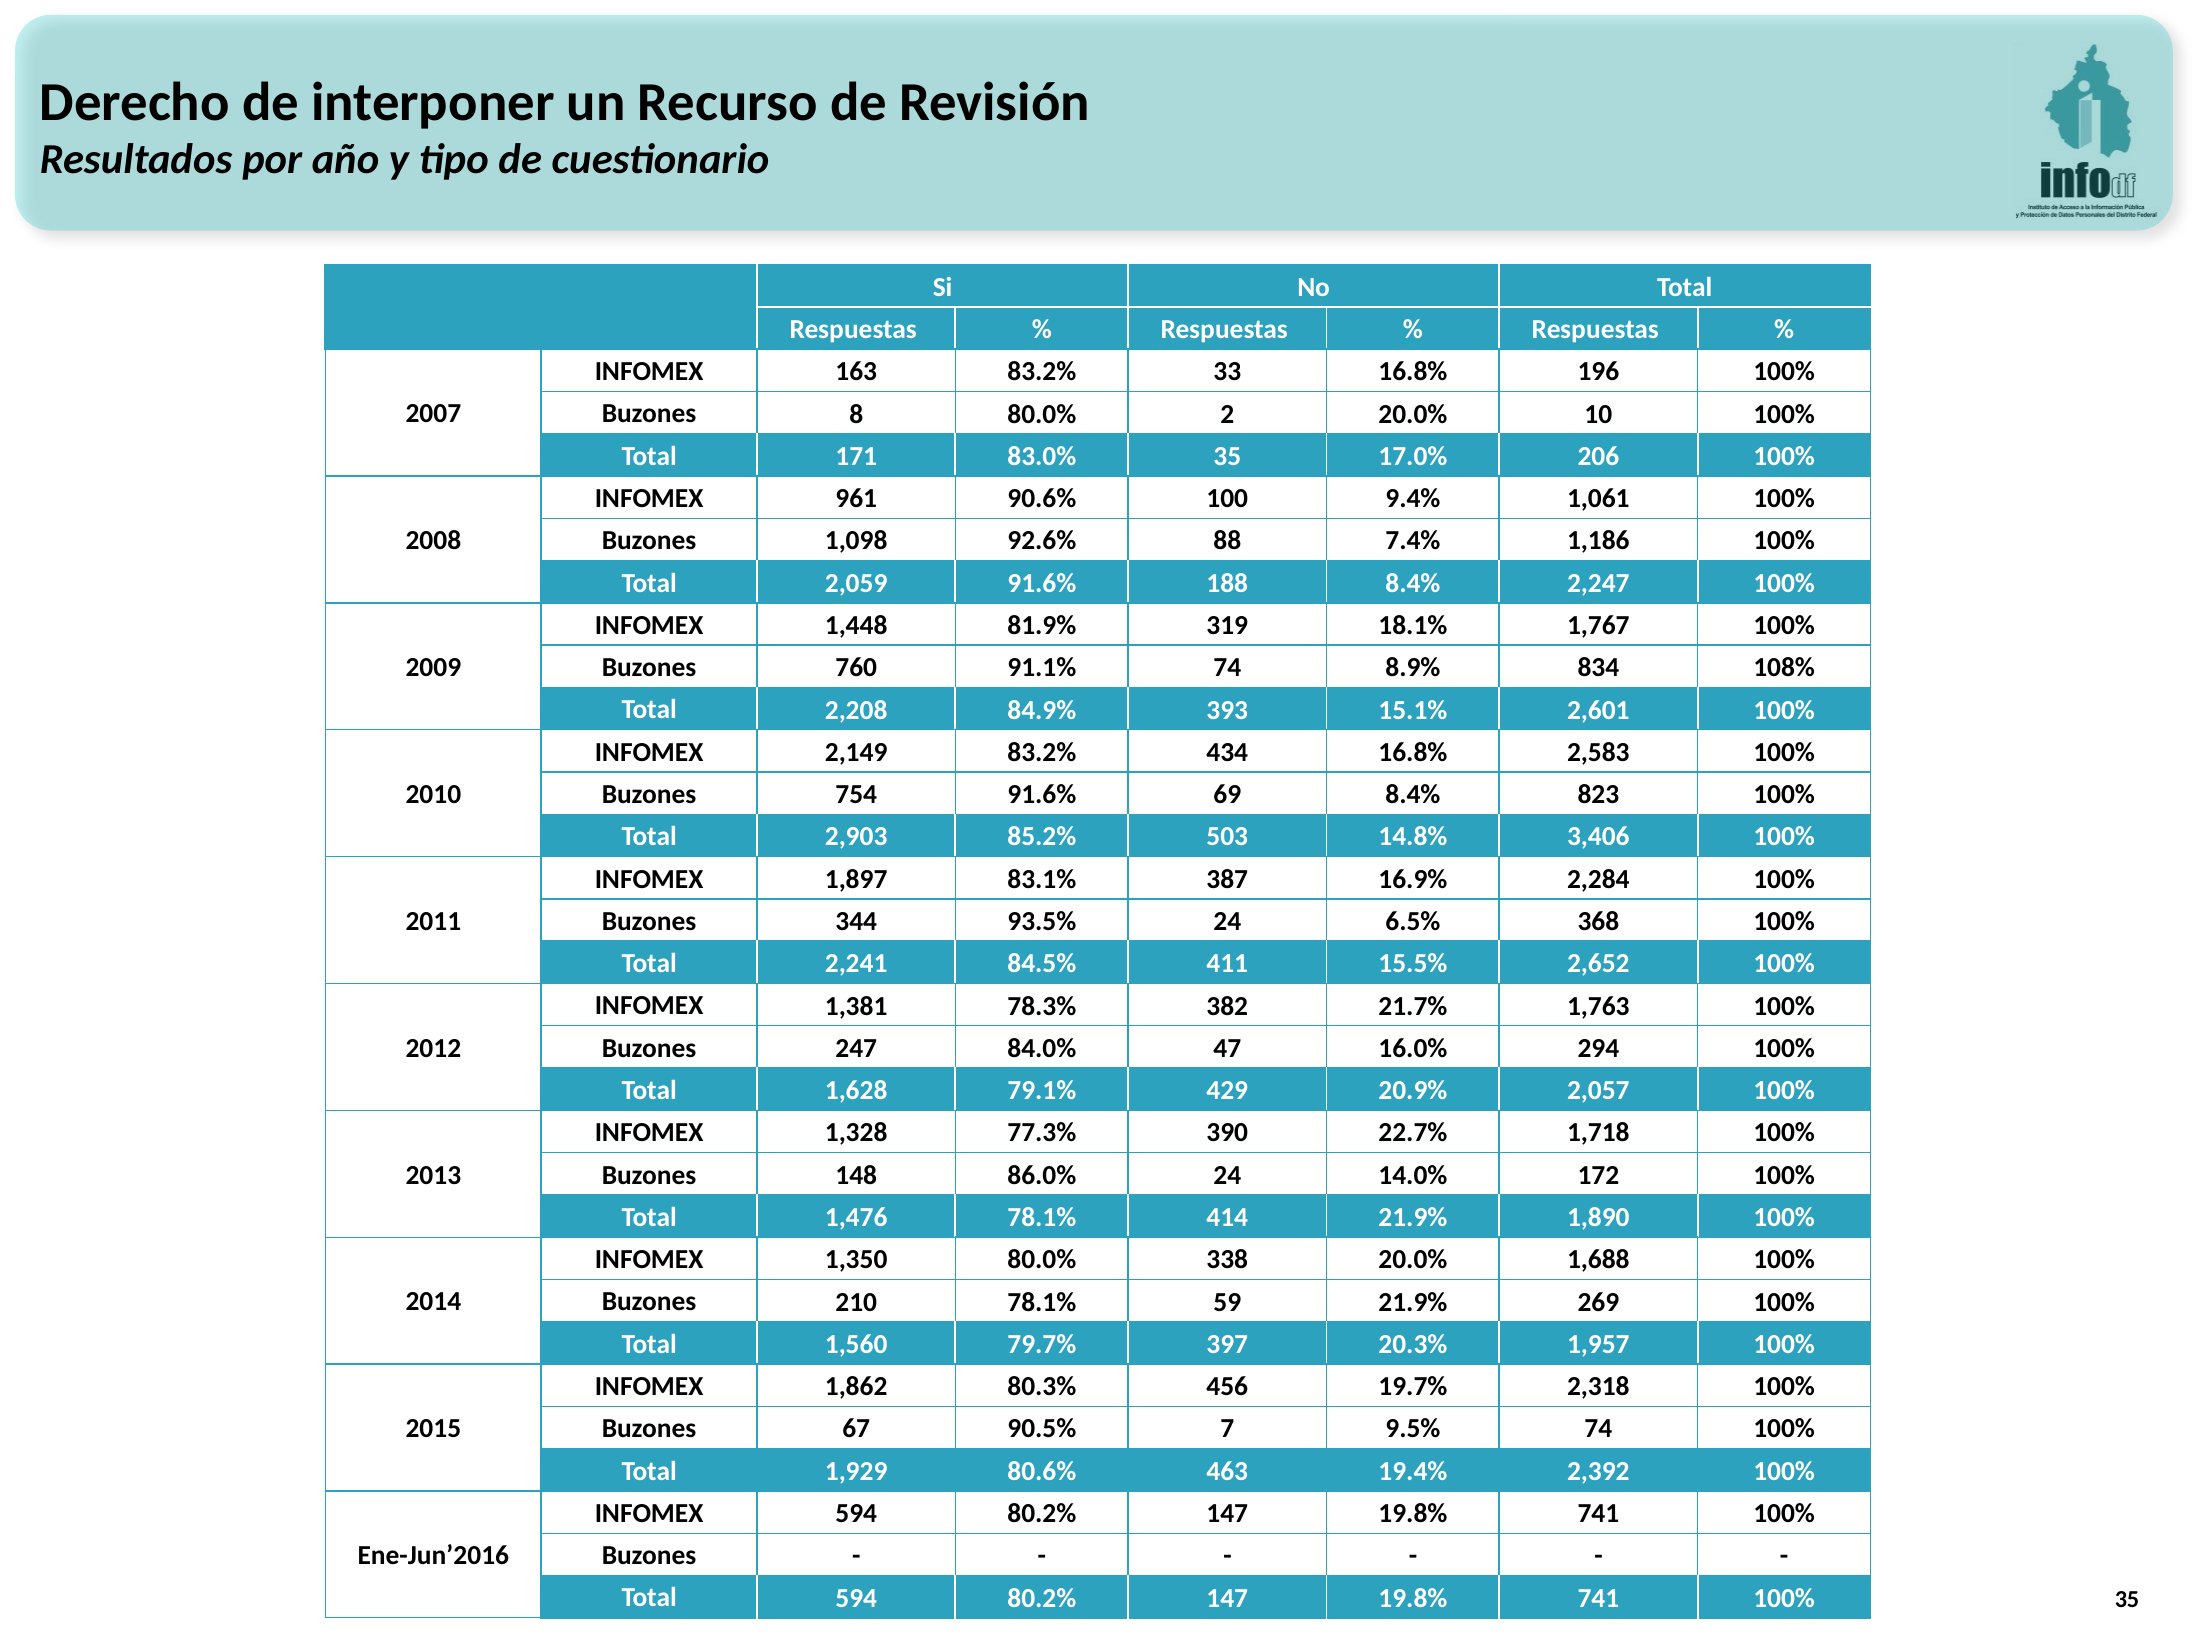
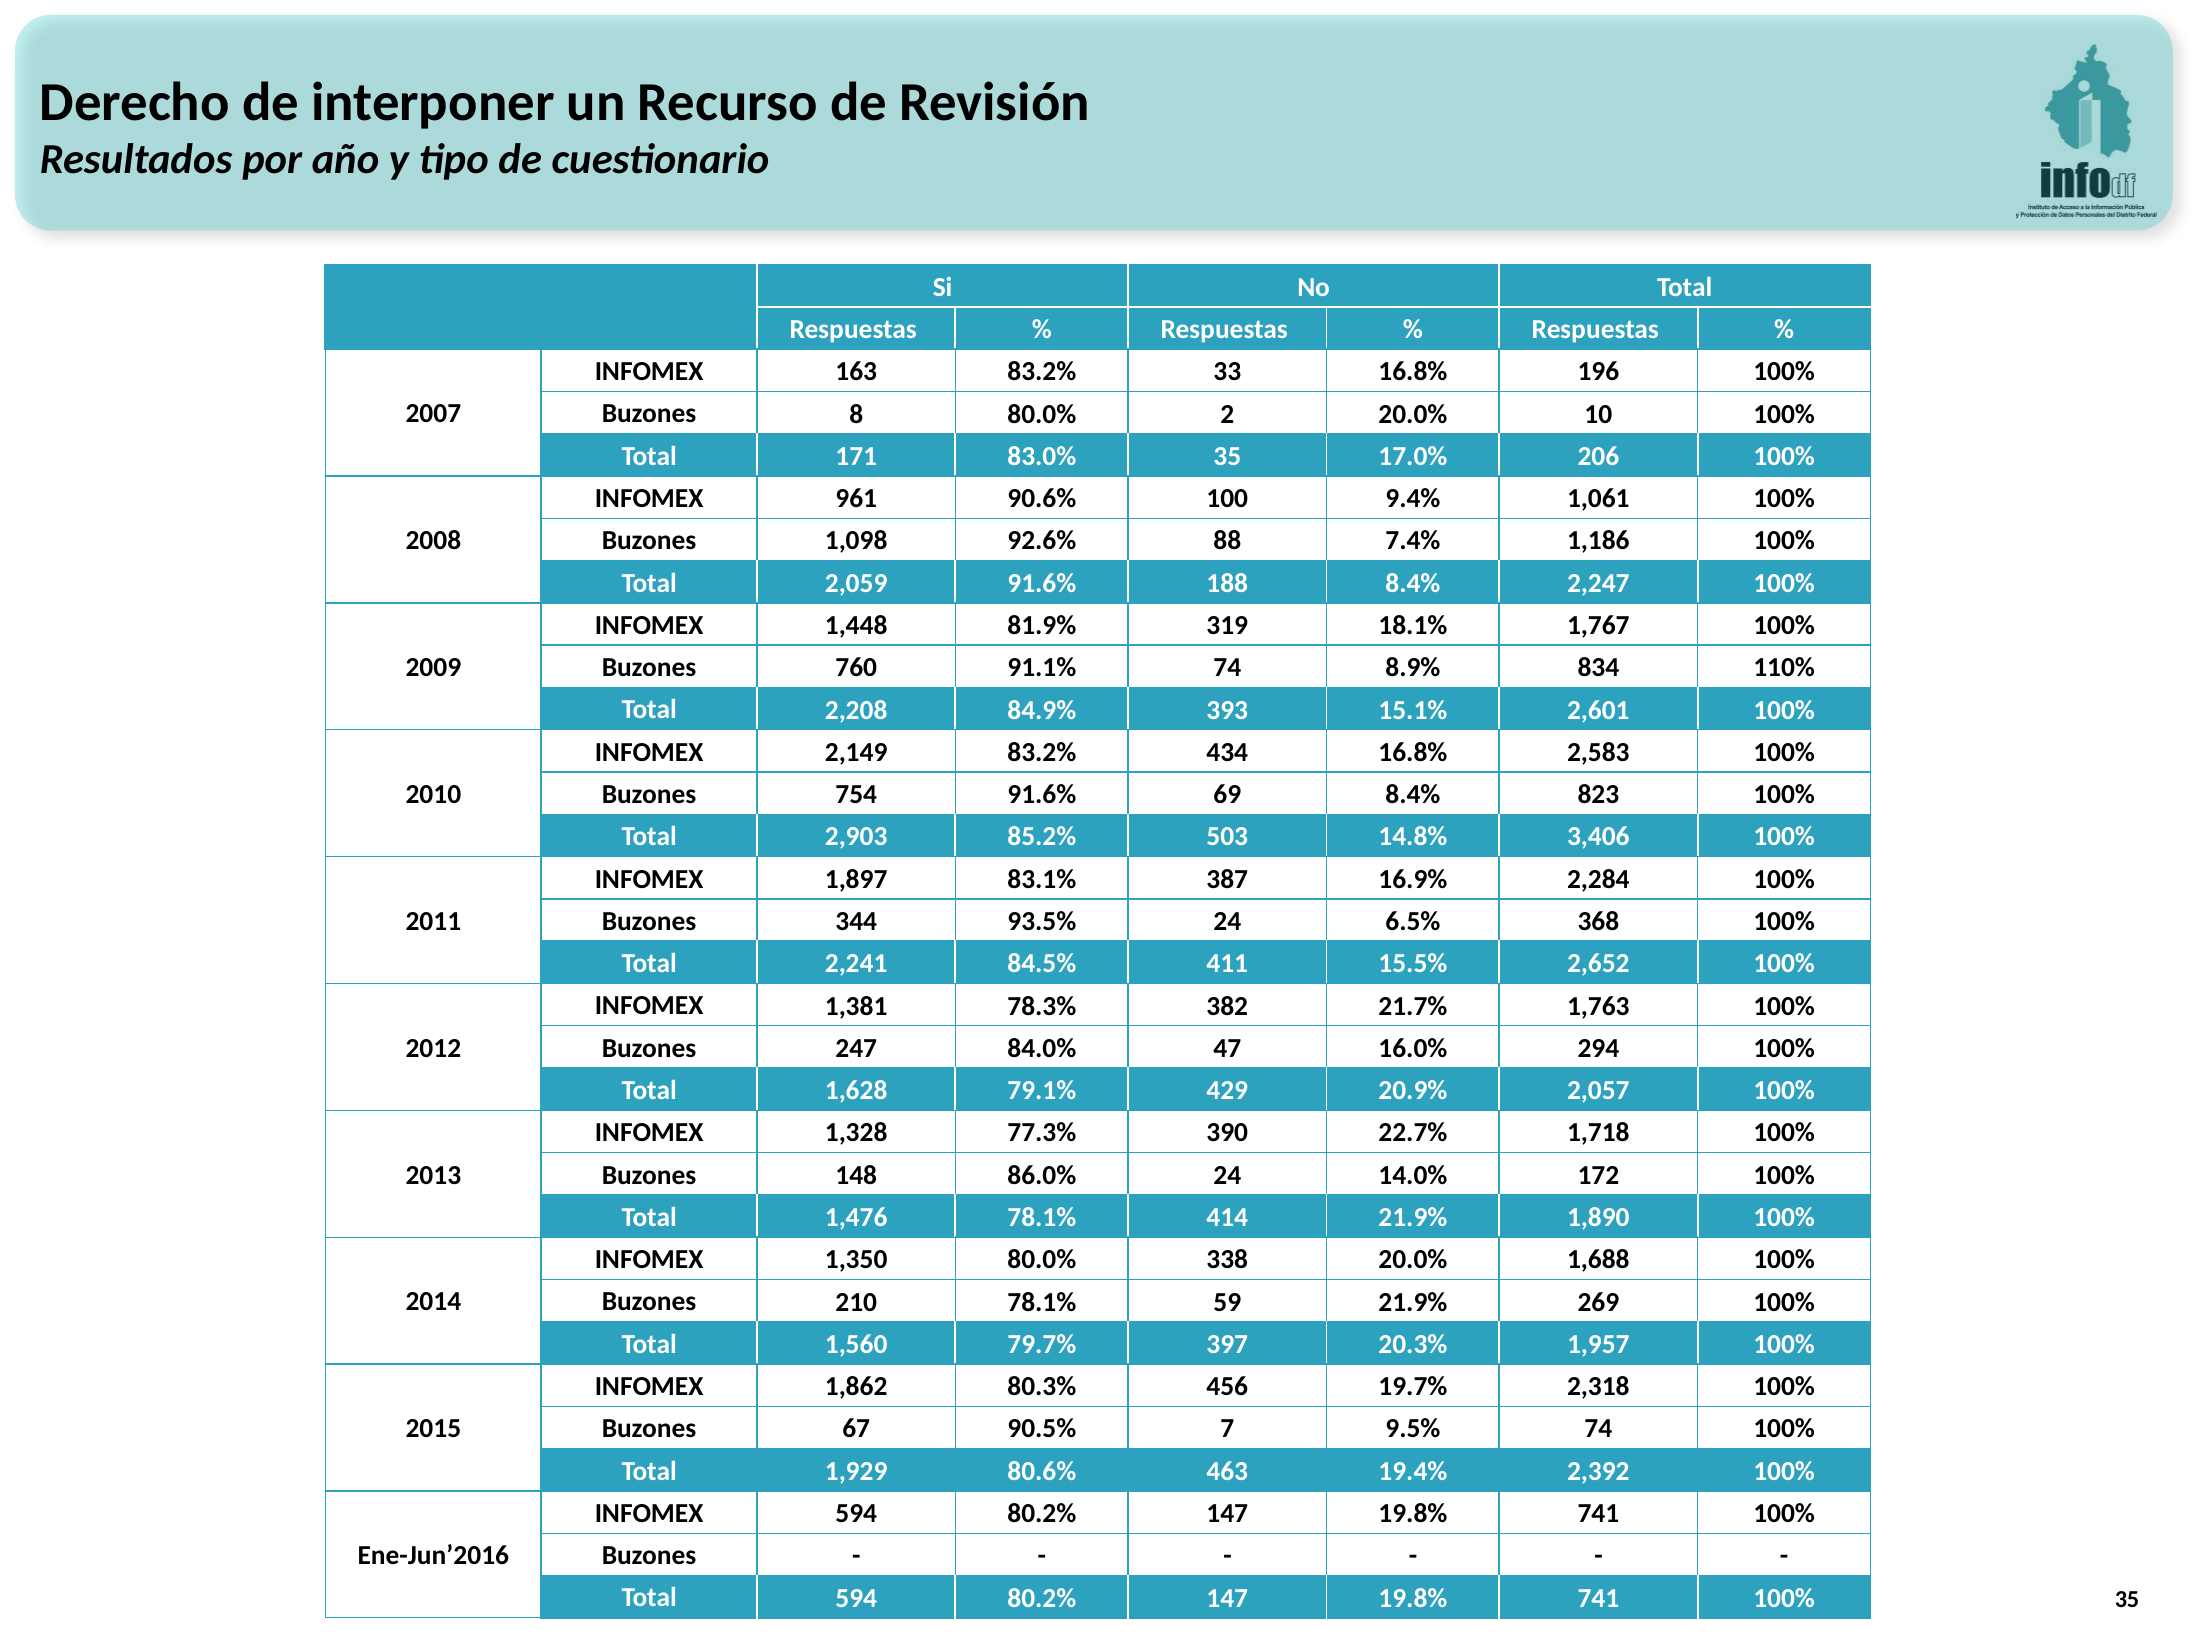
108%: 108% -> 110%
